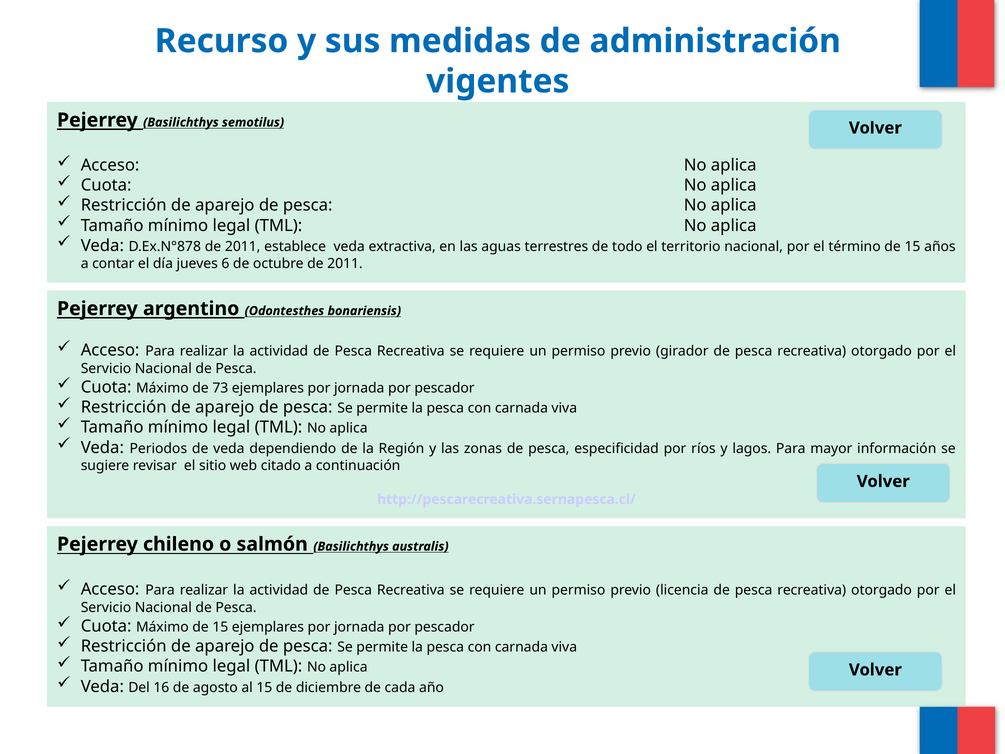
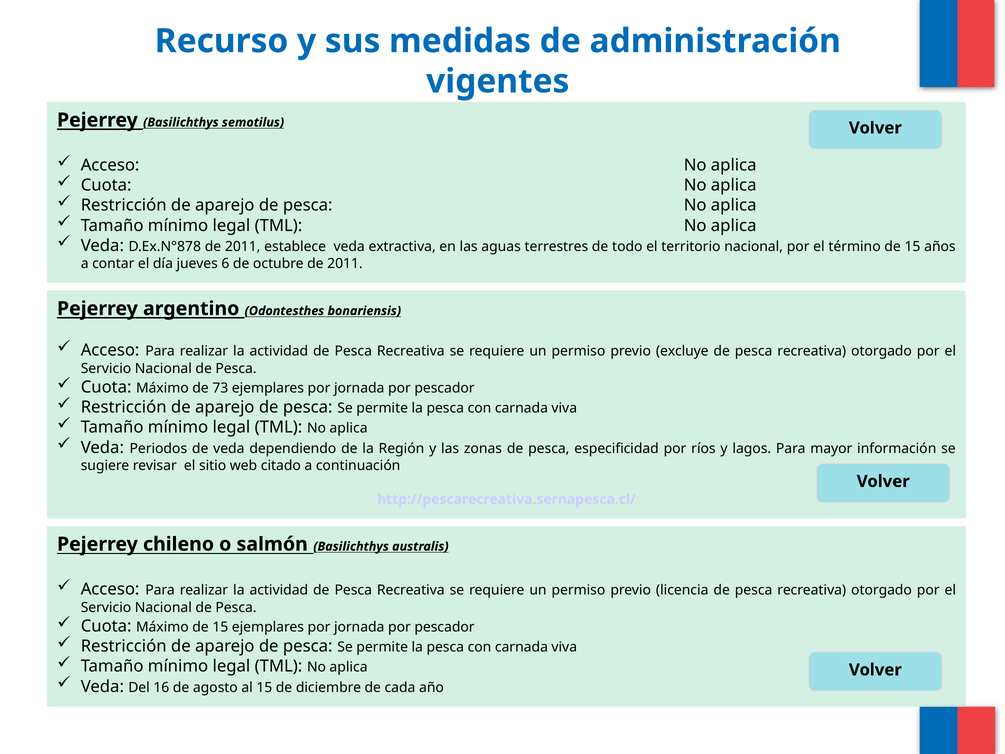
girador: girador -> excluye
